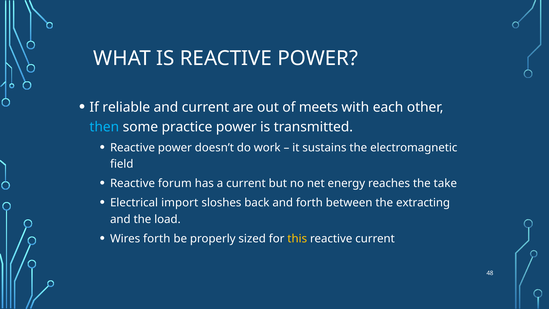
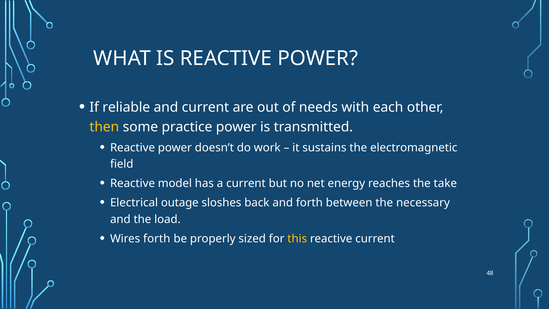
meets: meets -> needs
then colour: light blue -> yellow
forum: forum -> model
import: import -> outage
extracting: extracting -> necessary
